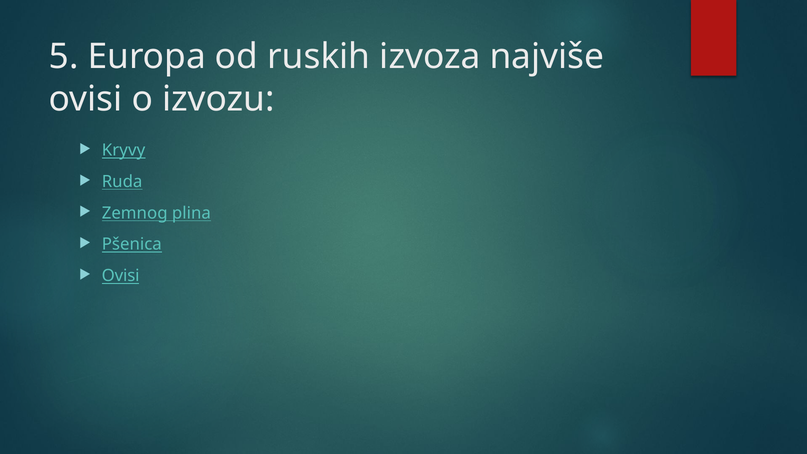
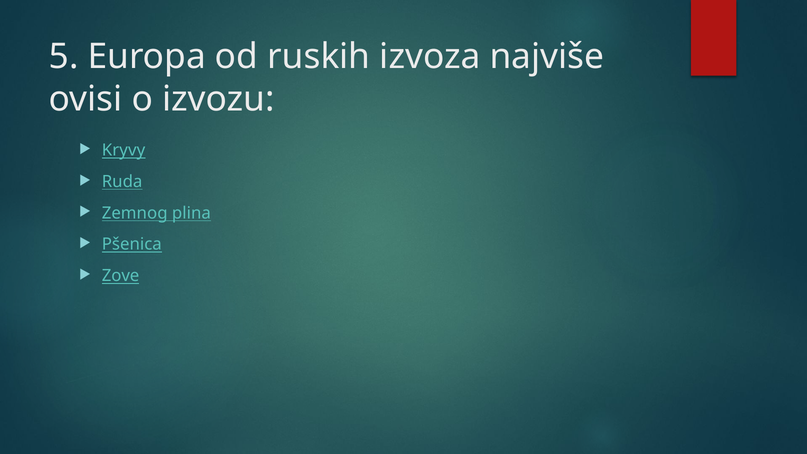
Ovisi at (121, 276): Ovisi -> Zove
